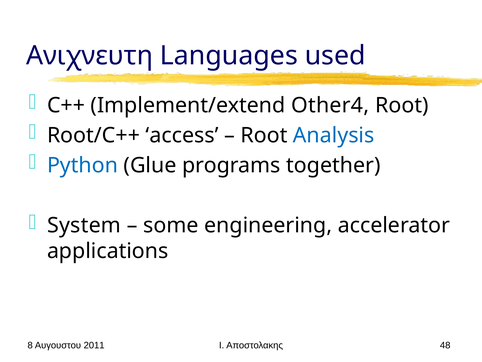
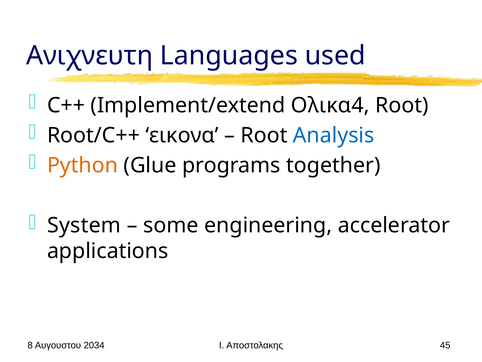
Other4: Other4 -> Ολικα4
access: access -> εικονα
Python colour: blue -> orange
2011: 2011 -> 2034
48: 48 -> 45
